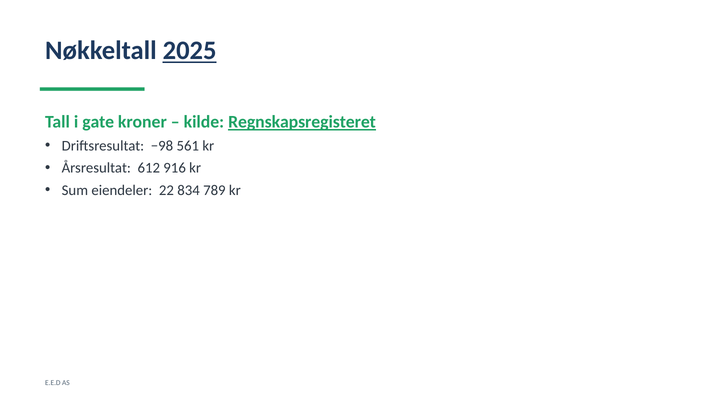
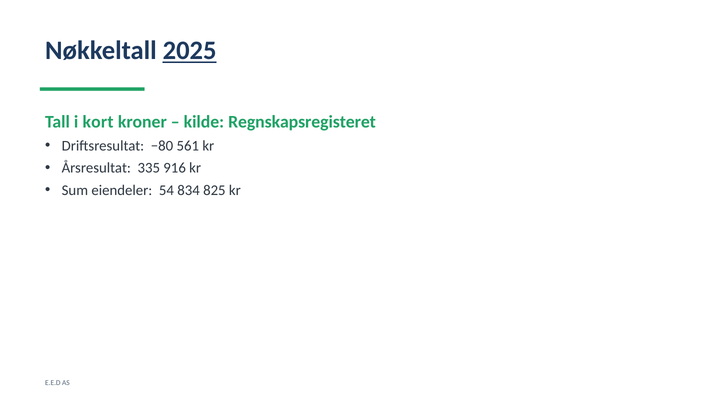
gate: gate -> kort
Regnskapsregisteret underline: present -> none
−98: −98 -> −80
612: 612 -> 335
22: 22 -> 54
789: 789 -> 825
